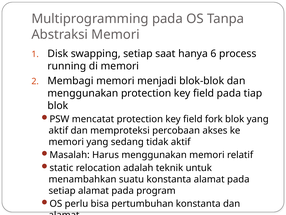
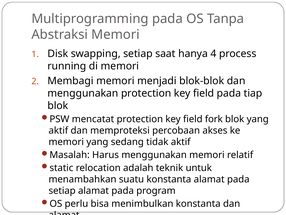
6: 6 -> 4
pertumbuhan: pertumbuhan -> menimbulkan
